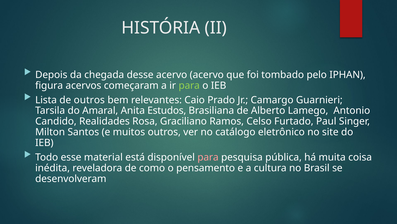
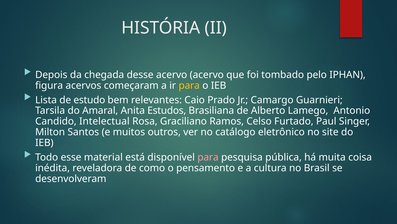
para at (189, 85) colour: light green -> yellow
de outros: outros -> estudo
Realidades: Realidades -> Intelectual
